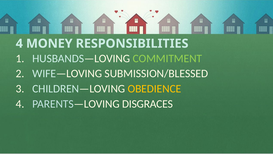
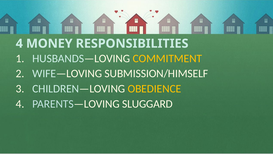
COMMITMENT colour: light green -> yellow
SUBMISSION/BLESSED: SUBMISSION/BLESSED -> SUBMISSION/HIMSELF
DISGRACES: DISGRACES -> SLUGGARD
